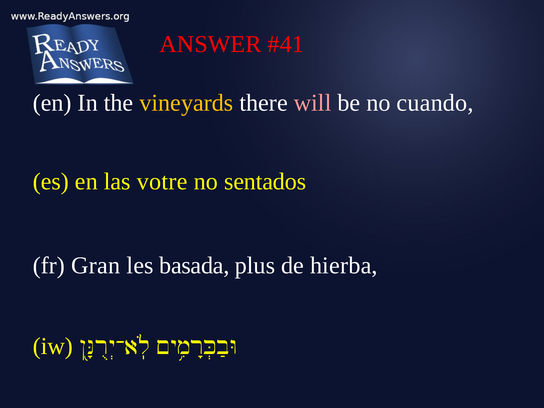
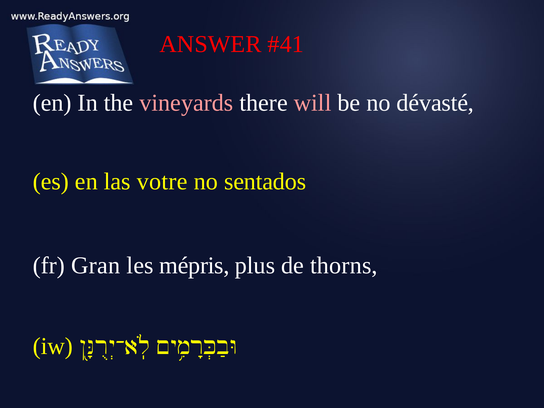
vineyards colour: yellow -> pink
cuando: cuando -> dévasté
basada: basada -> mépris
hierba: hierba -> thorns
